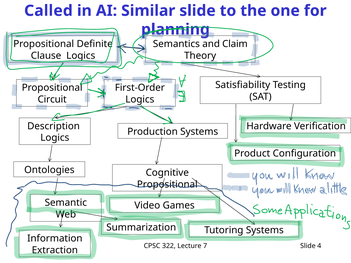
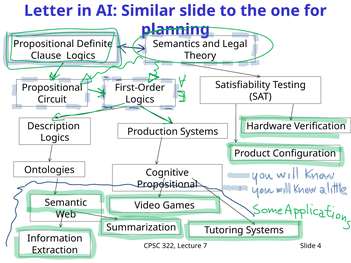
Called: Called -> Letter
Claim: Claim -> Legal
